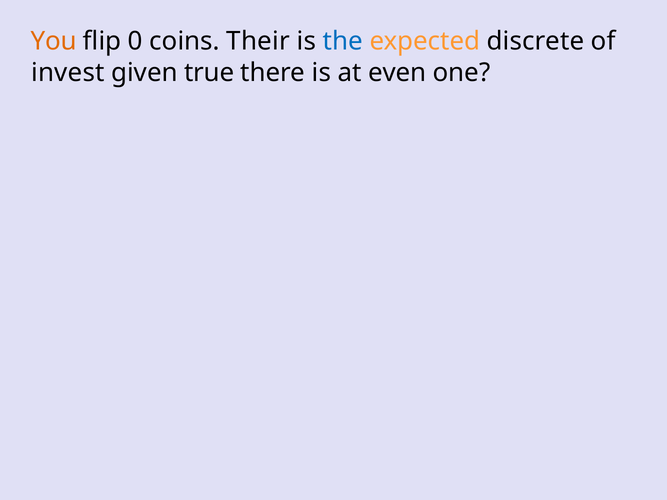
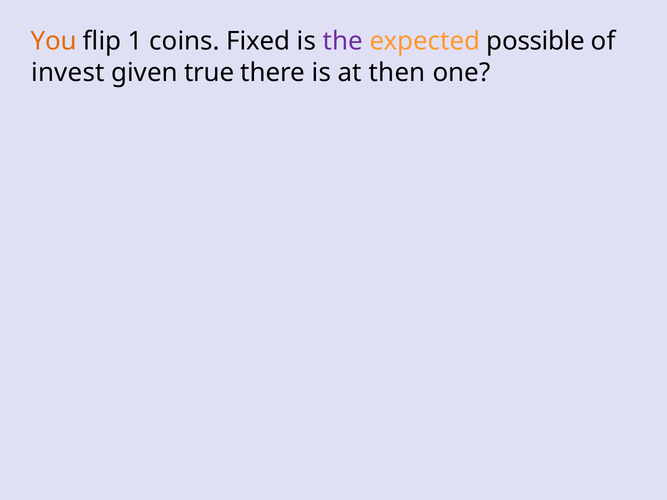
0: 0 -> 1
Their: Their -> Fixed
the colour: blue -> purple
discrete: discrete -> possible
even: even -> then
